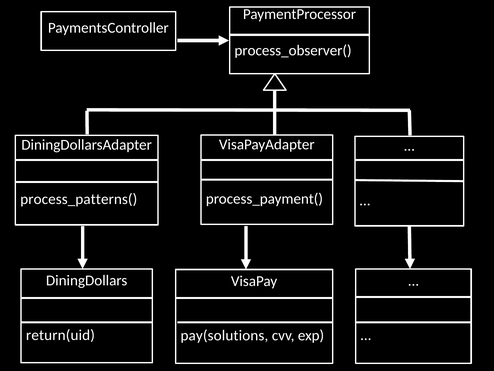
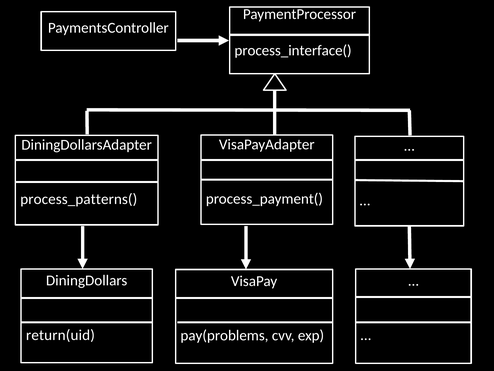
process_observer(: process_observer( -> process_interface(
pay(solutions: pay(solutions -> pay(problems
